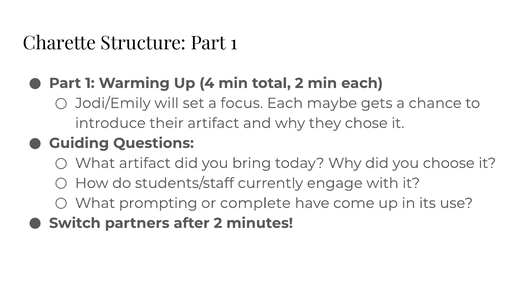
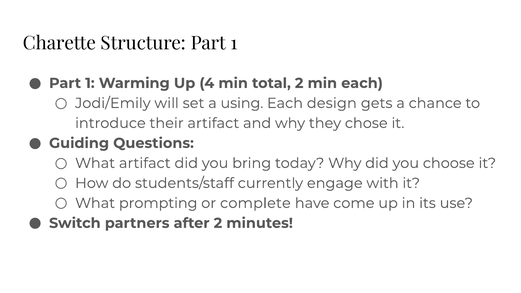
focus: focus -> using
maybe: maybe -> design
